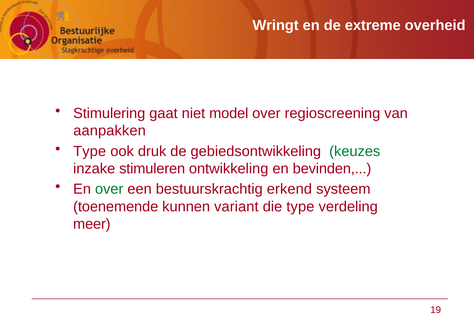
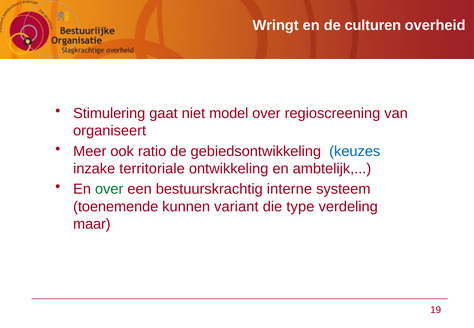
extreme: extreme -> culturen
aanpakken: aanpakken -> organiseert
Type at (90, 151): Type -> Meer
druk: druk -> ratio
keuzes colour: green -> blue
stimuleren: stimuleren -> territoriale
bevinden: bevinden -> ambtelijk
erkend: erkend -> interne
meer: meer -> maar
